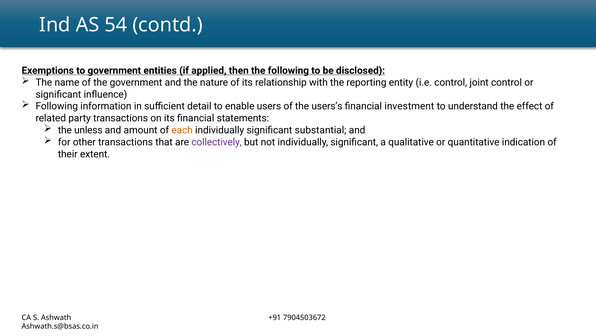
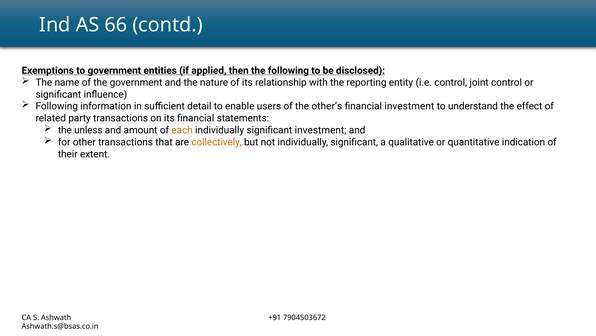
54: 54 -> 66
users’s: users’s -> other’s
significant substantial: substantial -> investment
collectively colour: purple -> orange
